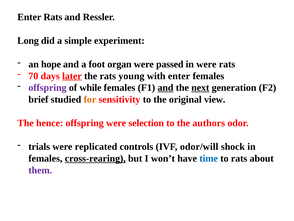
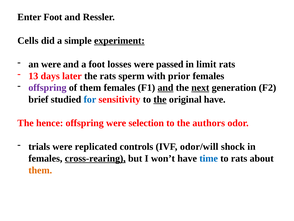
Enter Rats: Rats -> Foot
Long: Long -> Cells
experiment underline: none -> present
an hope: hope -> were
organ: organ -> losses
in were: were -> limit
70: 70 -> 13
later underline: present -> none
young: young -> sperm
with enter: enter -> prior
of while: while -> them
for colour: orange -> blue
the at (160, 99) underline: none -> present
original view: view -> have
them at (40, 170) colour: purple -> orange
